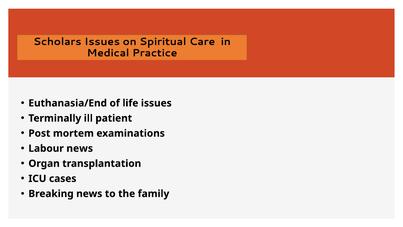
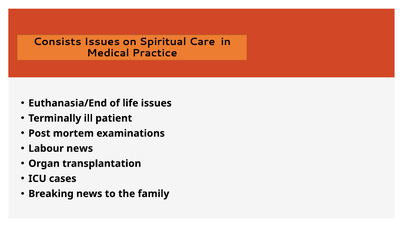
Scholars: Scholars -> Consists
